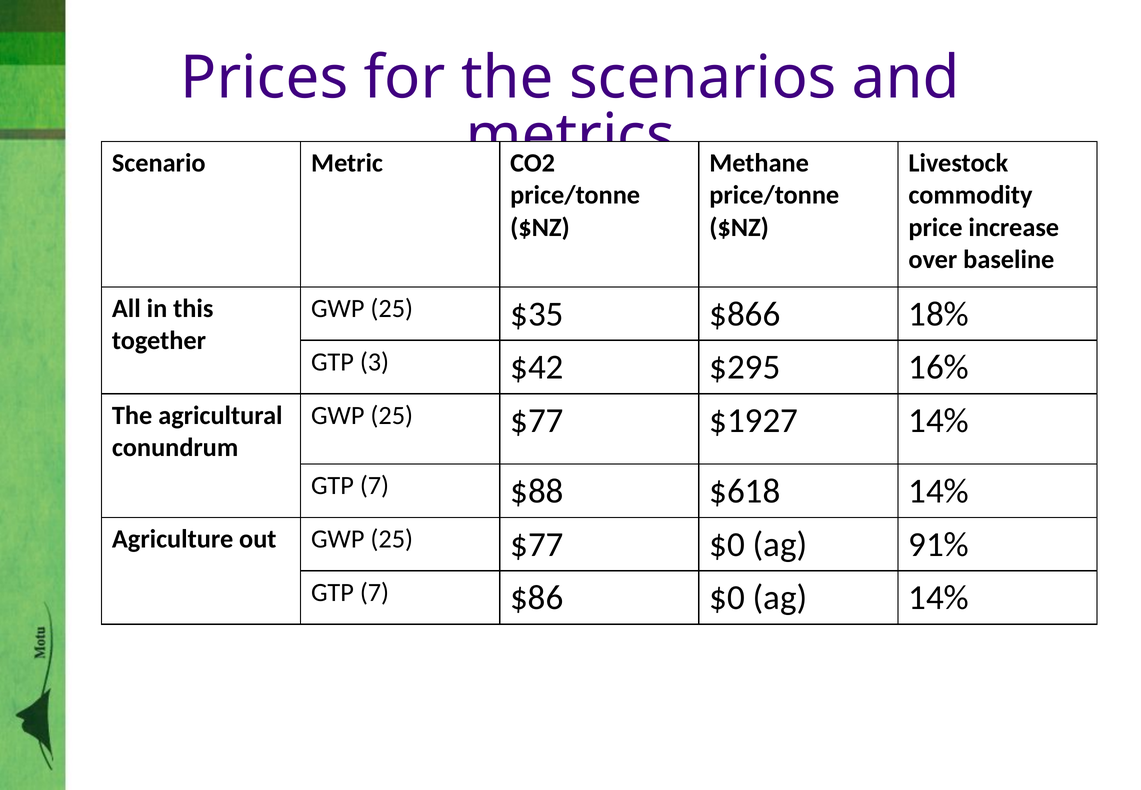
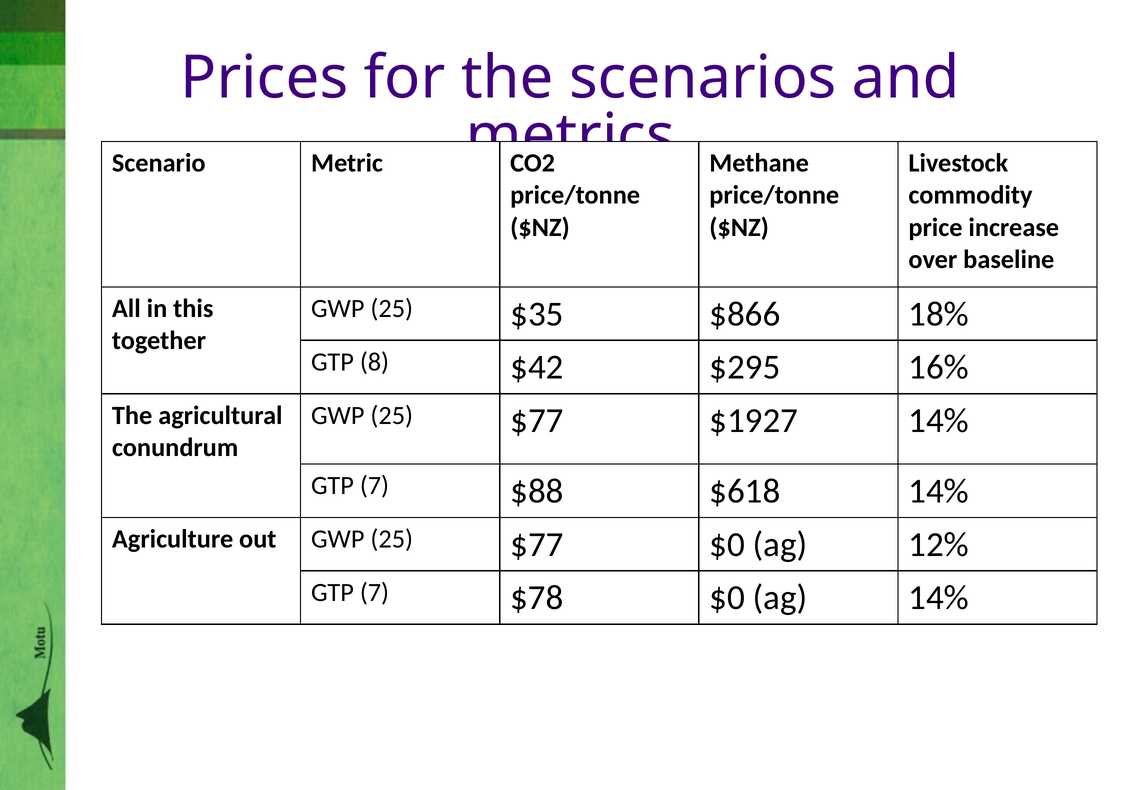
3: 3 -> 8
91%: 91% -> 12%
$86: $86 -> $78
